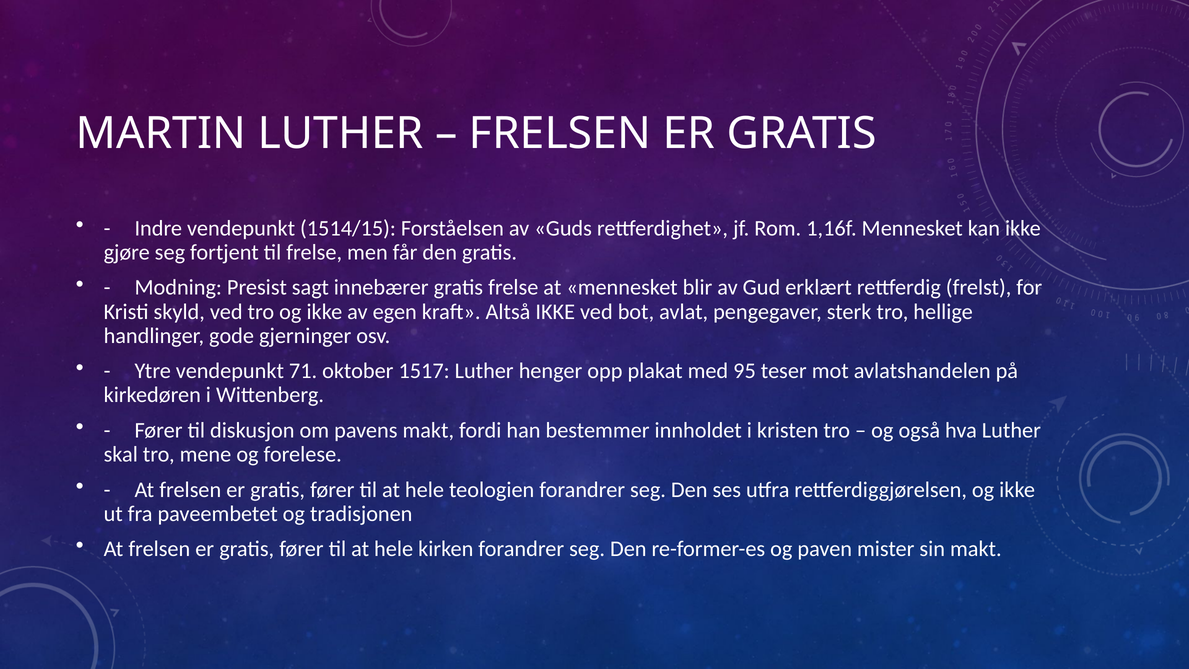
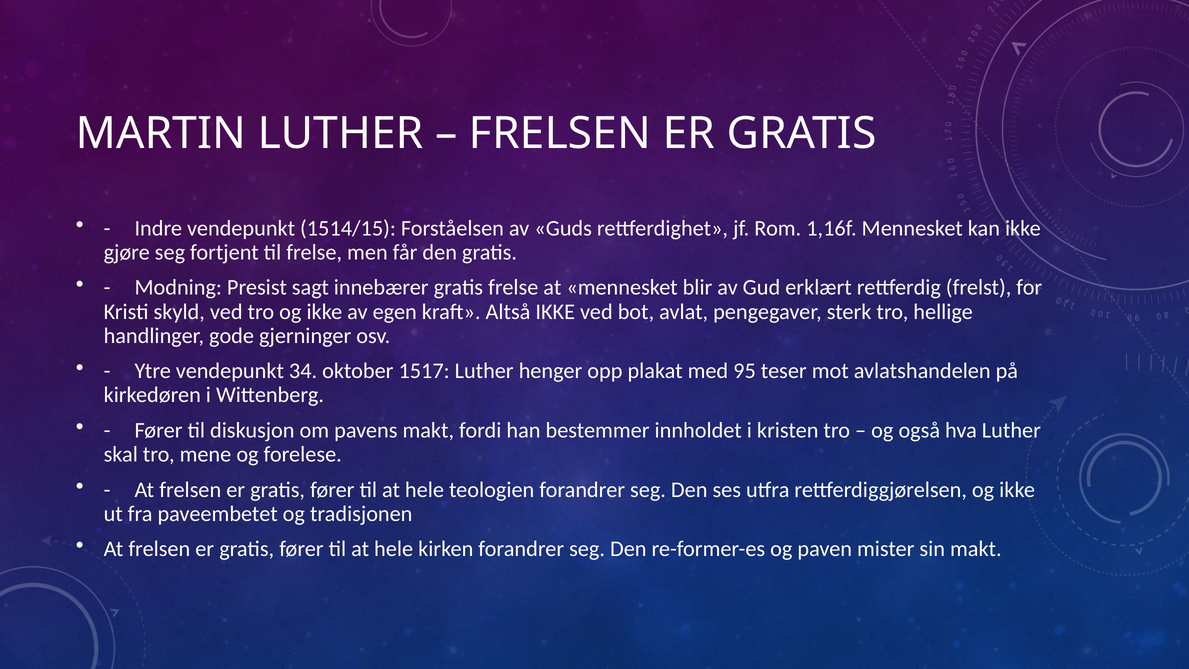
71: 71 -> 34
